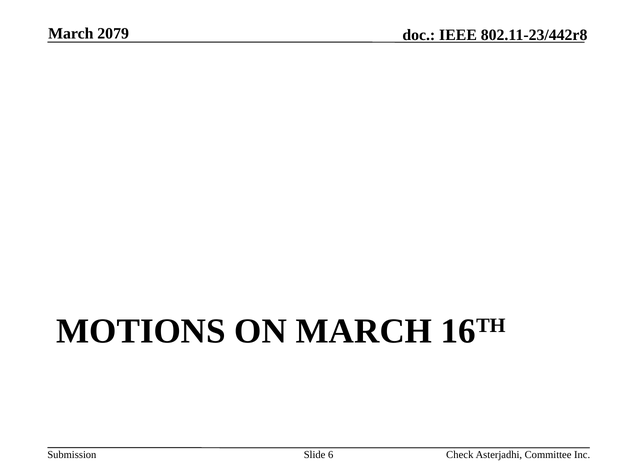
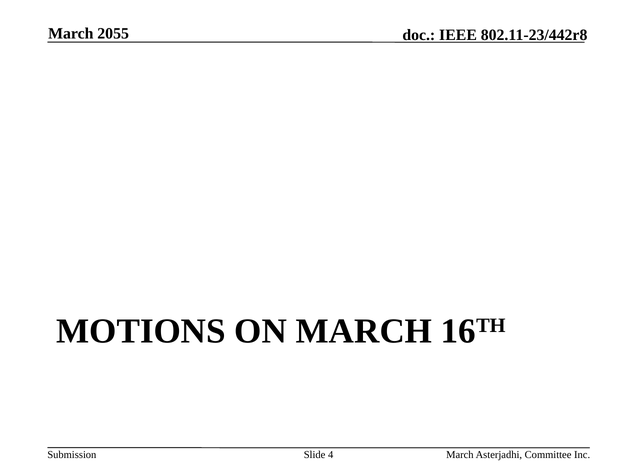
2079: 2079 -> 2055
6: 6 -> 4
Check at (460, 455): Check -> March
